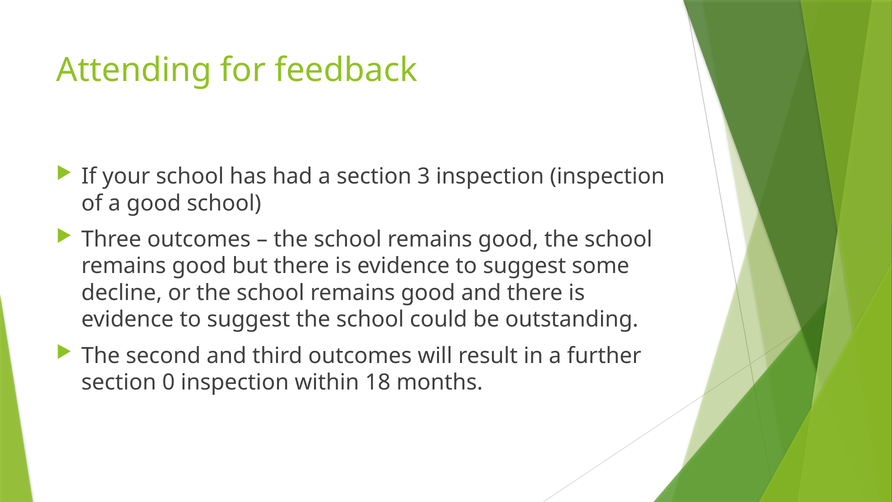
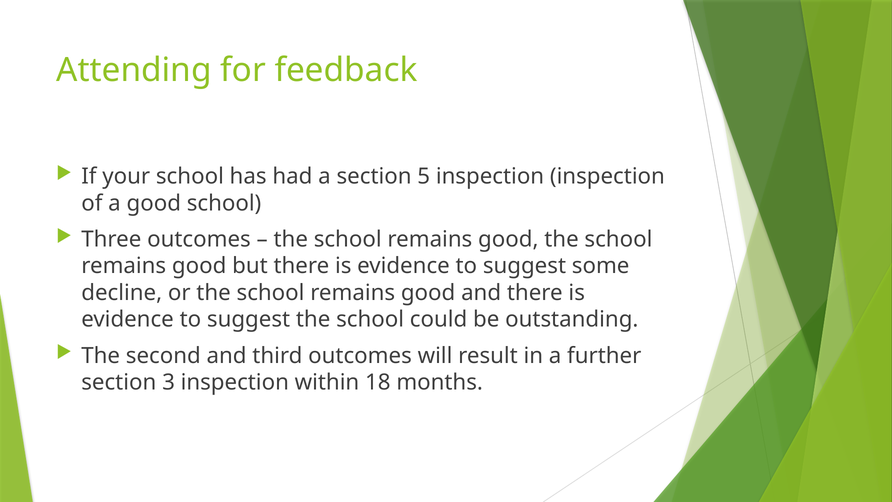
3: 3 -> 5
0: 0 -> 3
